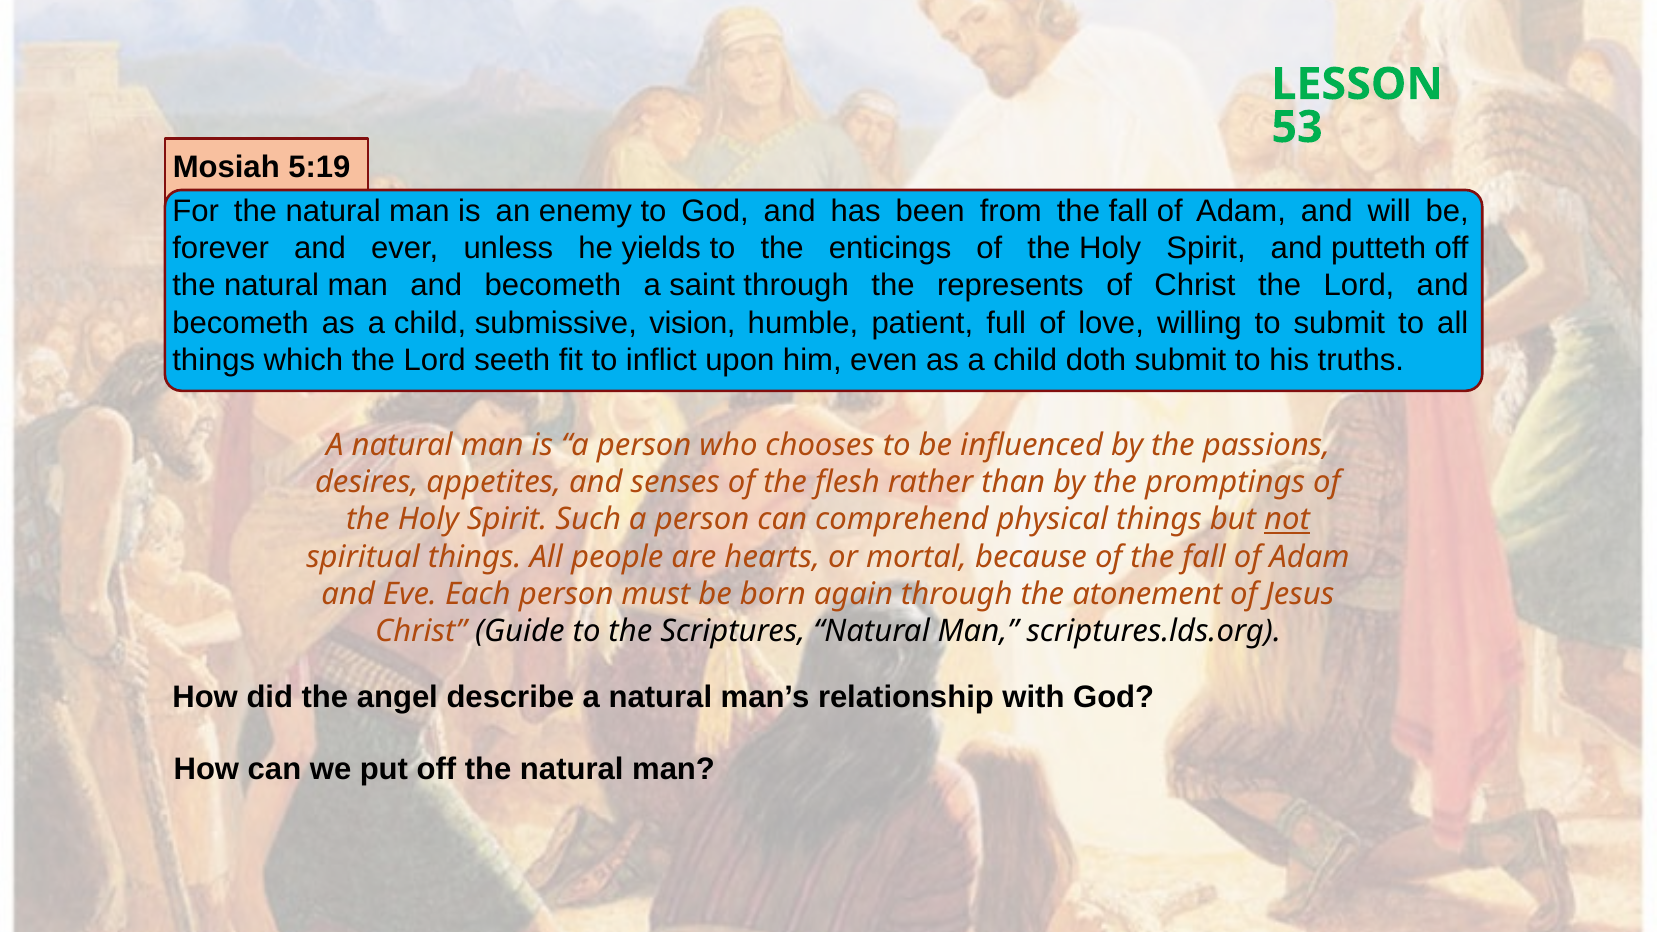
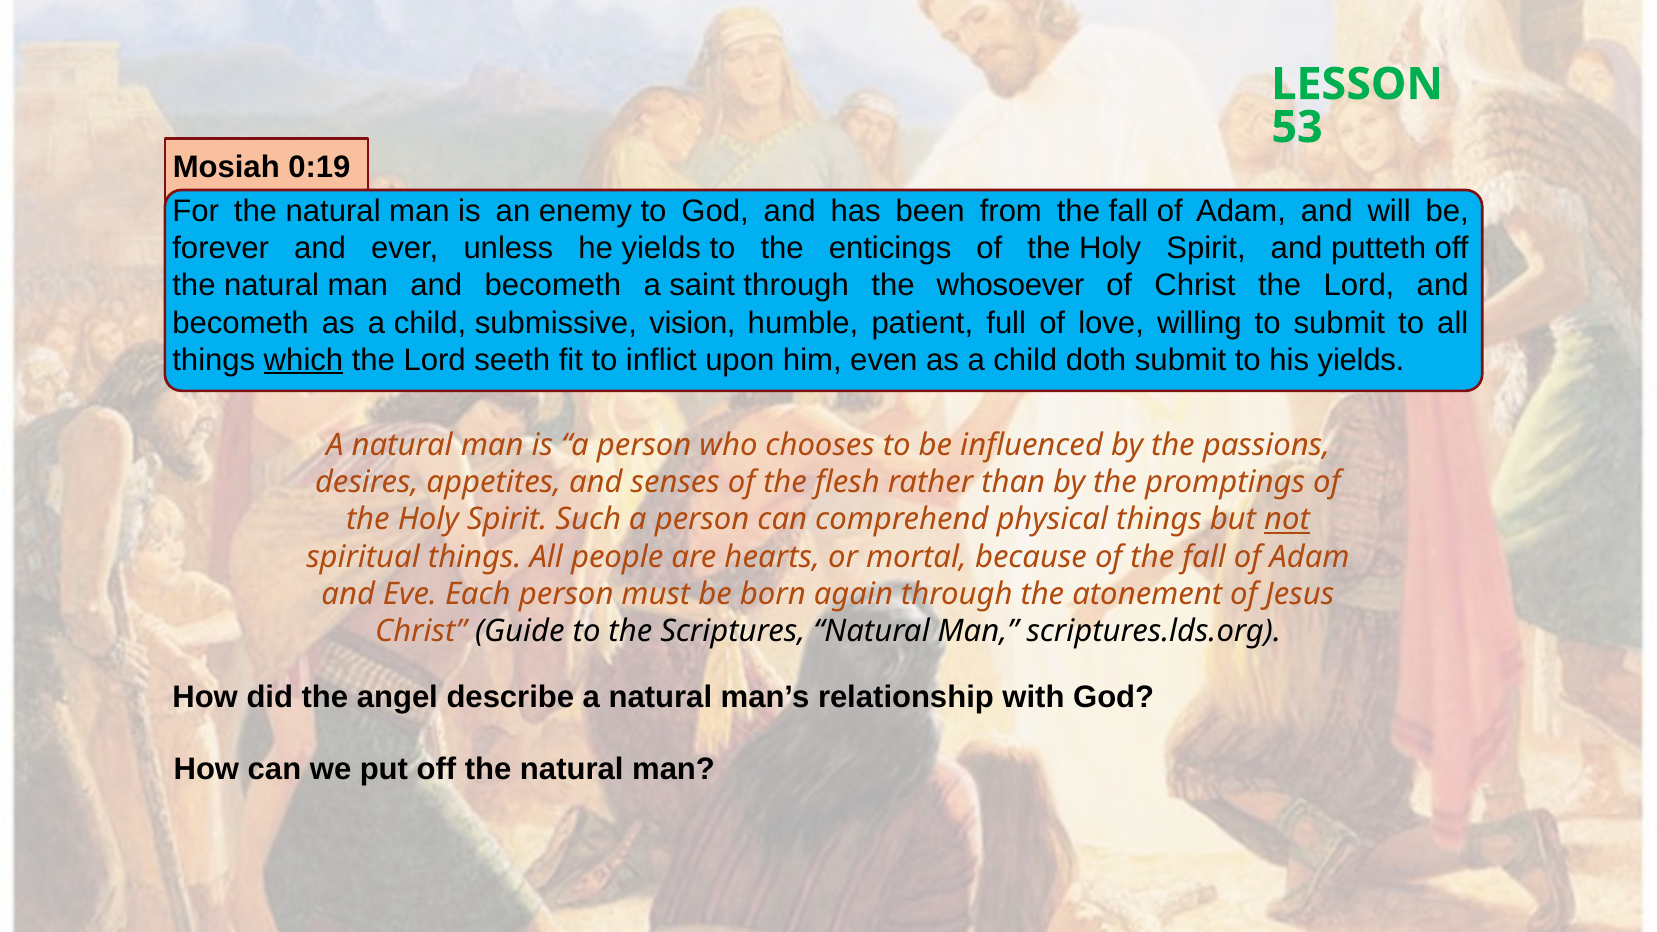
5:19: 5:19 -> 0:19
represents: represents -> whosoever
which underline: none -> present
his truths: truths -> yields
